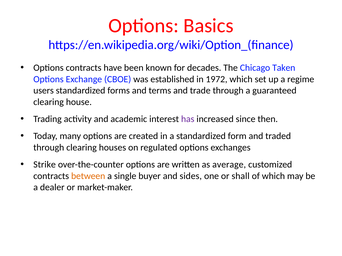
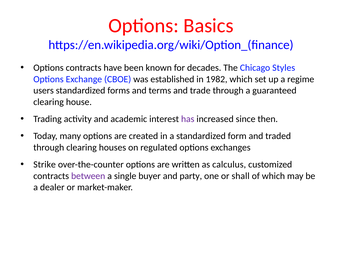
Taken: Taken -> Styles
1972: 1972 -> 1982
average: average -> calculus
between colour: orange -> purple
sides: sides -> party
